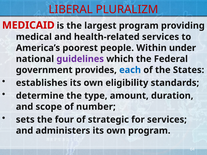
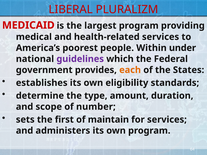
each colour: blue -> orange
four: four -> first
strategic: strategic -> maintain
